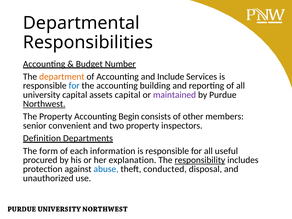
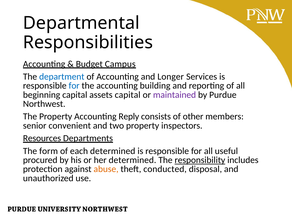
Number: Number -> Campus
department colour: orange -> blue
Include: Include -> Longer
university: university -> beginning
Northwest underline: present -> none
Begin: Begin -> Reply
Definition: Definition -> Resources
each information: information -> determined
her explanation: explanation -> determined
abuse colour: blue -> orange
